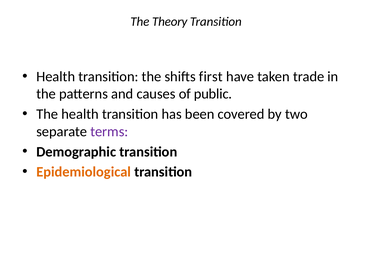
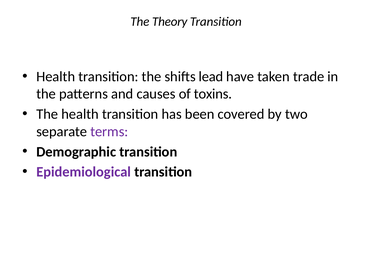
first: first -> lead
public: public -> toxins
Epidemiological colour: orange -> purple
